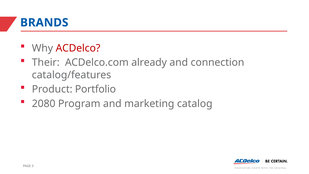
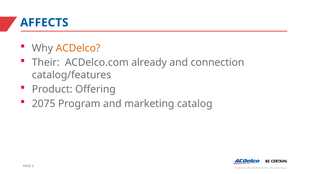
BRANDS: BRANDS -> AFFECTS
ACDelco colour: red -> orange
Portfolio: Portfolio -> Offering
2080: 2080 -> 2075
